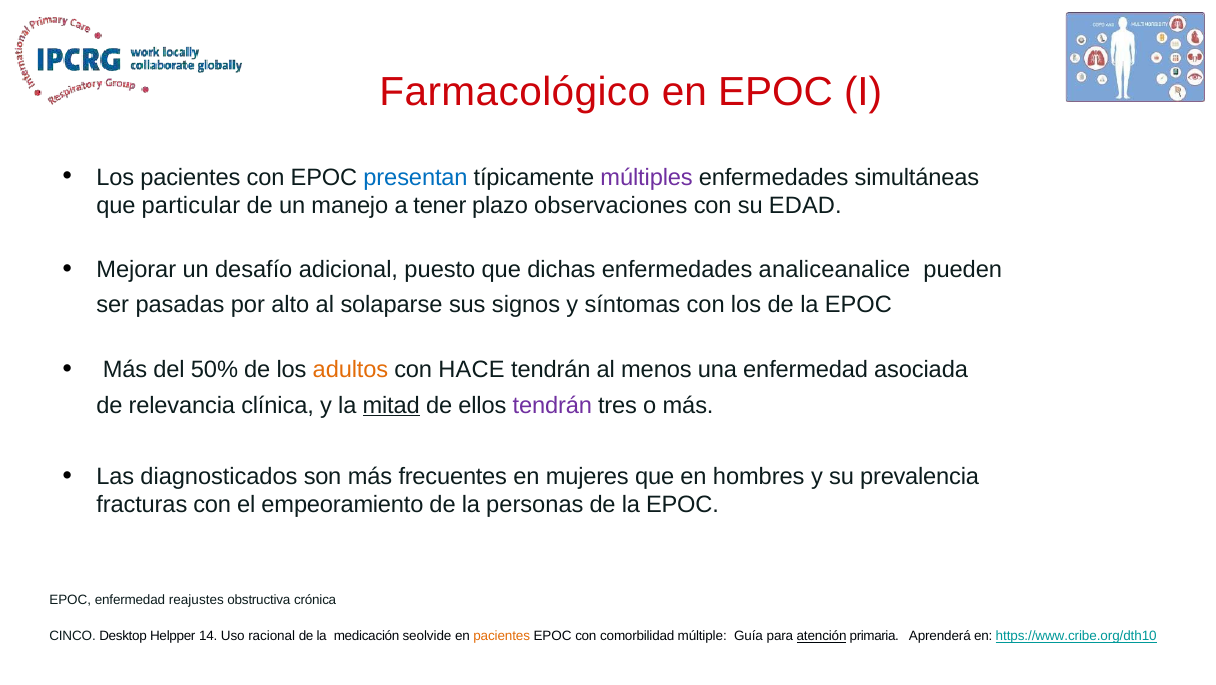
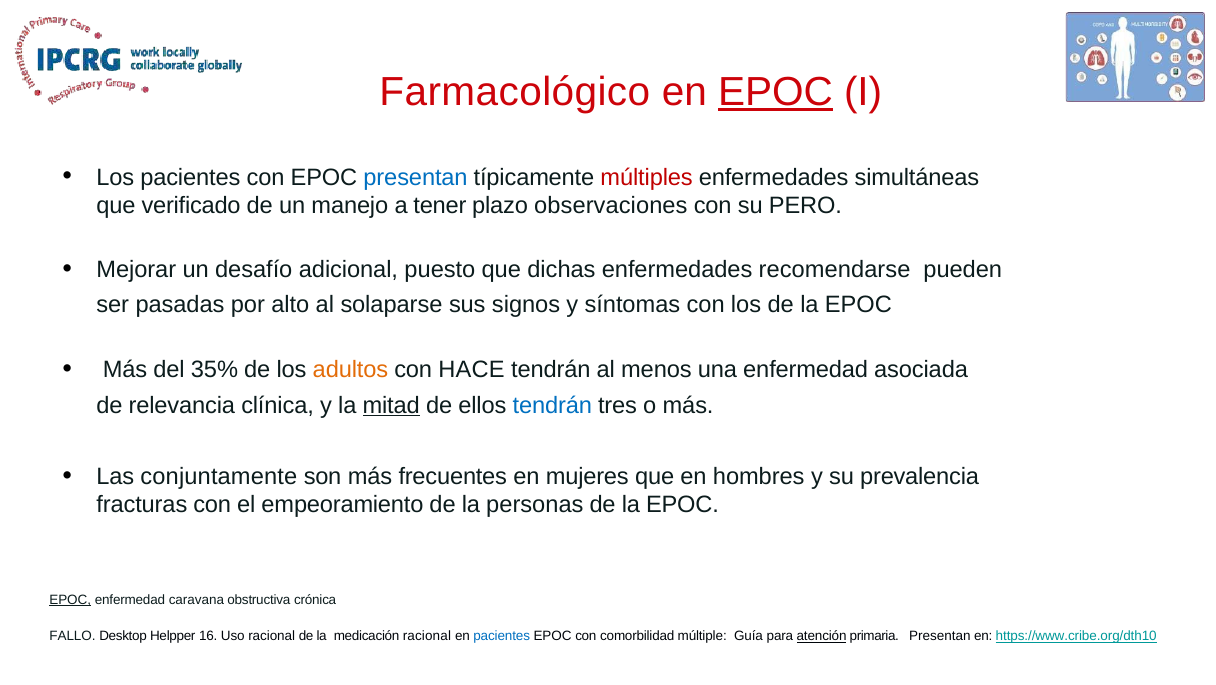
EPOC at (776, 92) underline: none -> present
múltiples colour: purple -> red
particular: particular -> verificado
EDAD: EDAD -> PERO
analiceanalice: analiceanalice -> recomendarse
50%: 50% -> 35%
tendrán at (552, 405) colour: purple -> blue
diagnosticados: diagnosticados -> conjuntamente
EPOC at (70, 600) underline: none -> present
reajustes: reajustes -> caravana
CINCO: CINCO -> FALLO
14: 14 -> 16
medicación seolvide: seolvide -> racional
pacientes at (502, 636) colour: orange -> blue
primaria Aprenderá: Aprenderá -> Presentan
